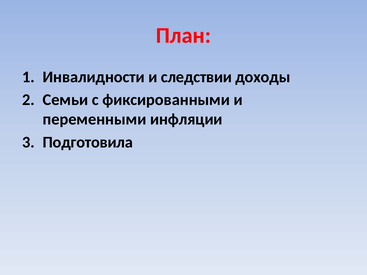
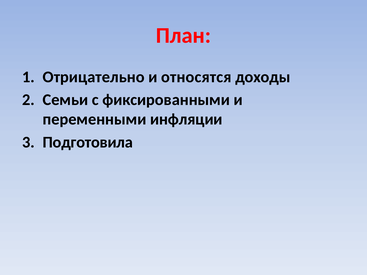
Инвалидности: Инвалидности -> Отрицательно
следствии: следствии -> относятся
